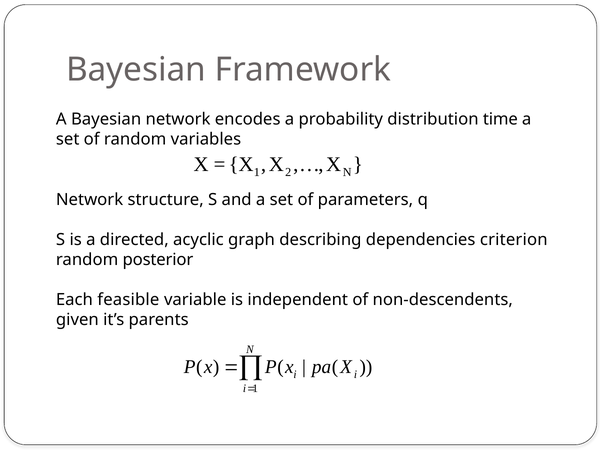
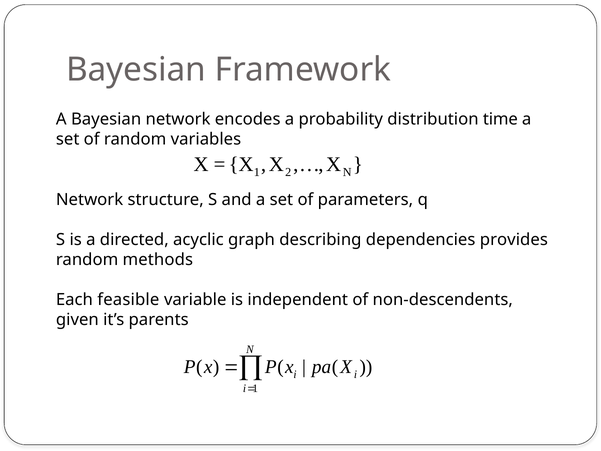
criterion: criterion -> provides
posterior: posterior -> methods
